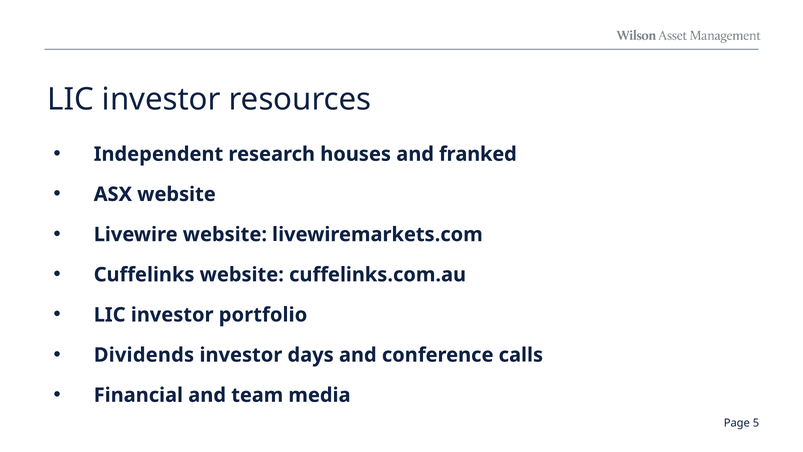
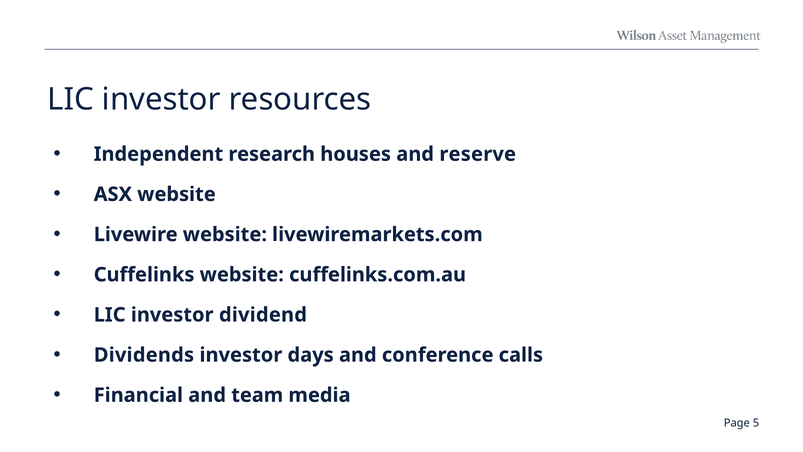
franked: franked -> reserve
portfolio: portfolio -> dividend
